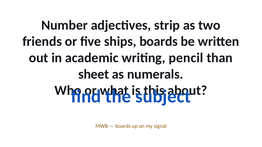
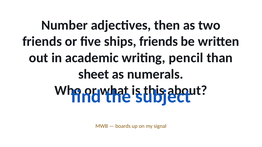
strip: strip -> then
ships boards: boards -> friends
